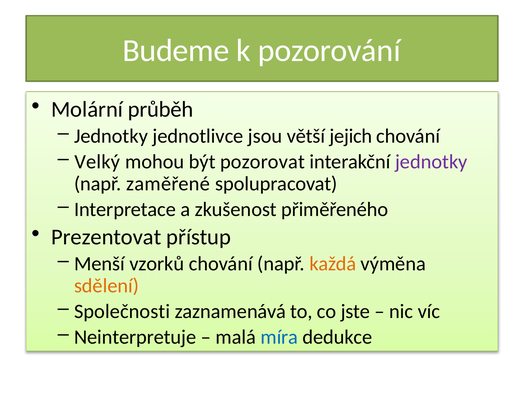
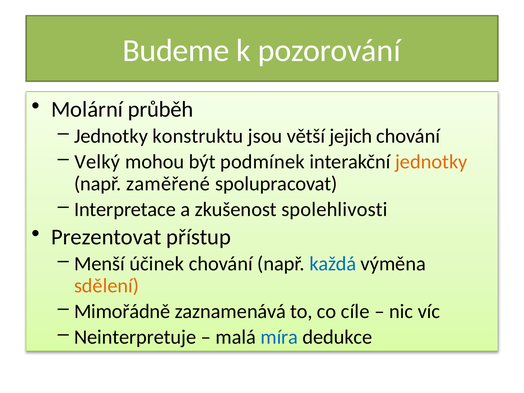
jednotlivce: jednotlivce -> konstruktu
pozorovat: pozorovat -> podmínek
jednotky at (431, 162) colour: purple -> orange
přiměřeného: přiměřeného -> spolehlivosti
vzorků: vzorků -> účinek
každá colour: orange -> blue
Společnosti: Společnosti -> Mimořádně
jste: jste -> cíle
